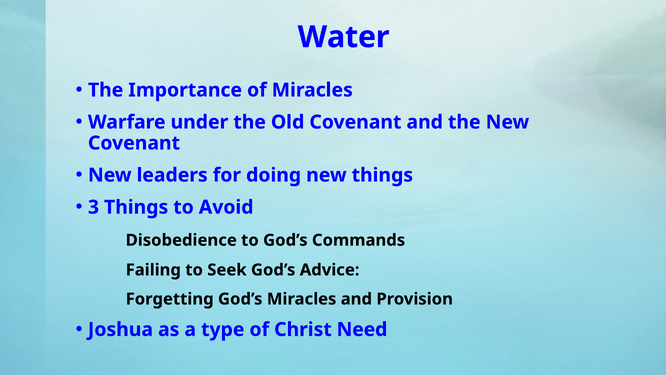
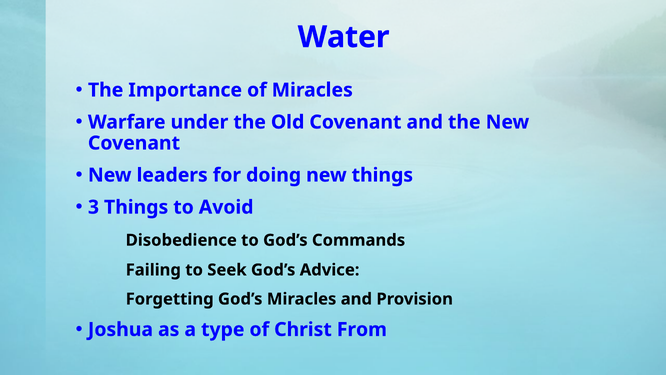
Need: Need -> From
